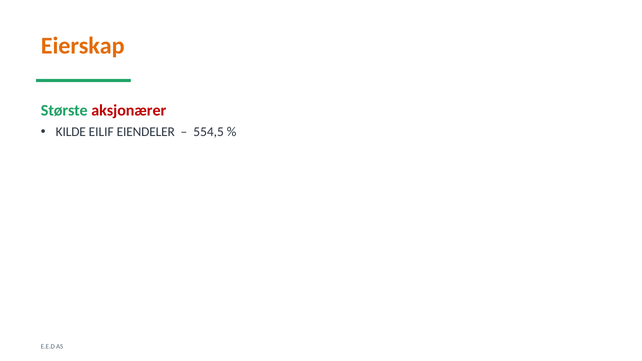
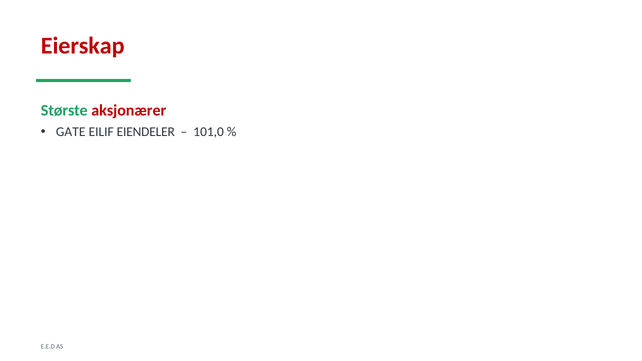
Eierskap colour: orange -> red
KILDE: KILDE -> GATE
554,5: 554,5 -> 101,0
